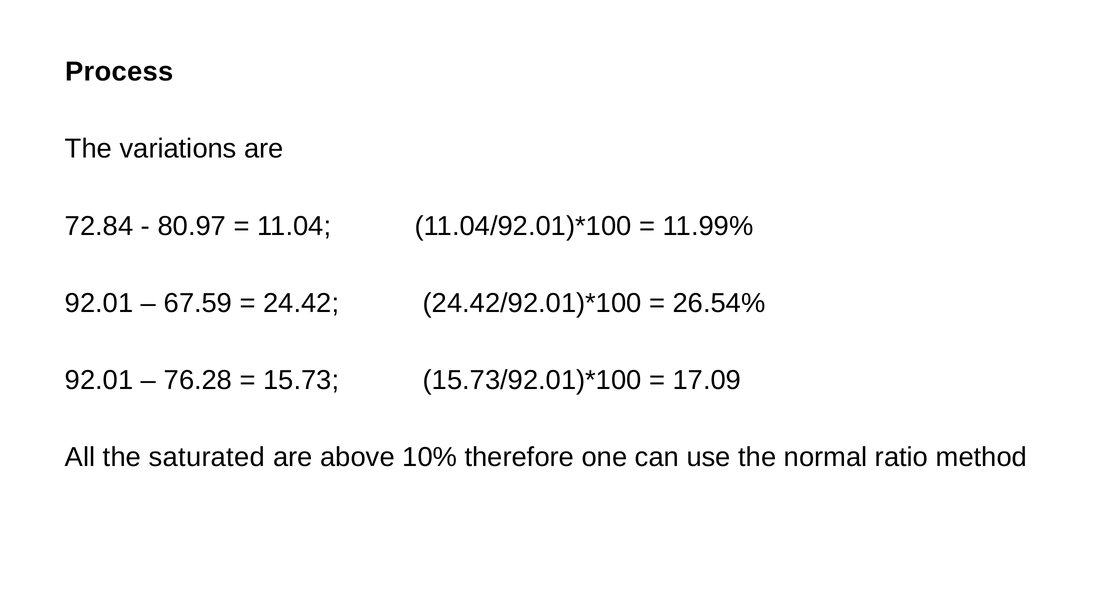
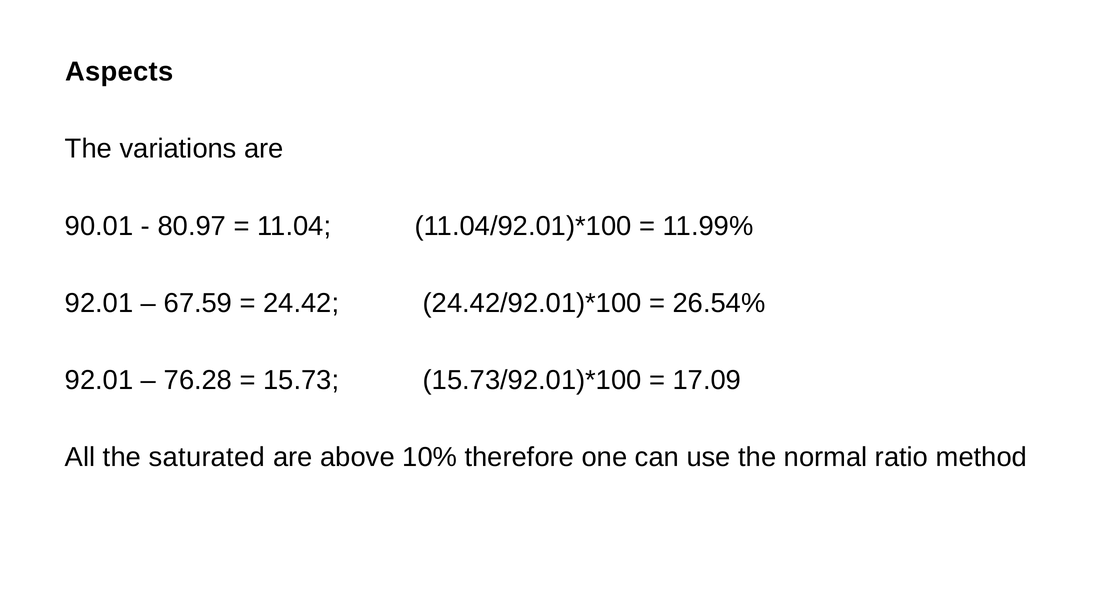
Process: Process -> Aspects
72.84: 72.84 -> 90.01
